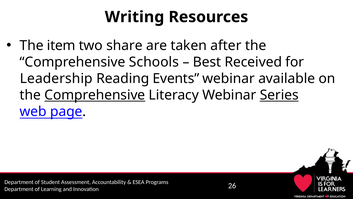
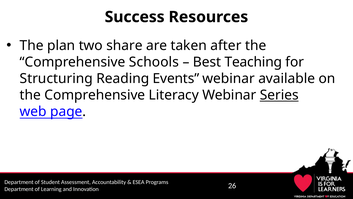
Writing: Writing -> Success
item: item -> plan
Received: Received -> Teaching
Leadership: Leadership -> Structuring
Comprehensive at (95, 95) underline: present -> none
